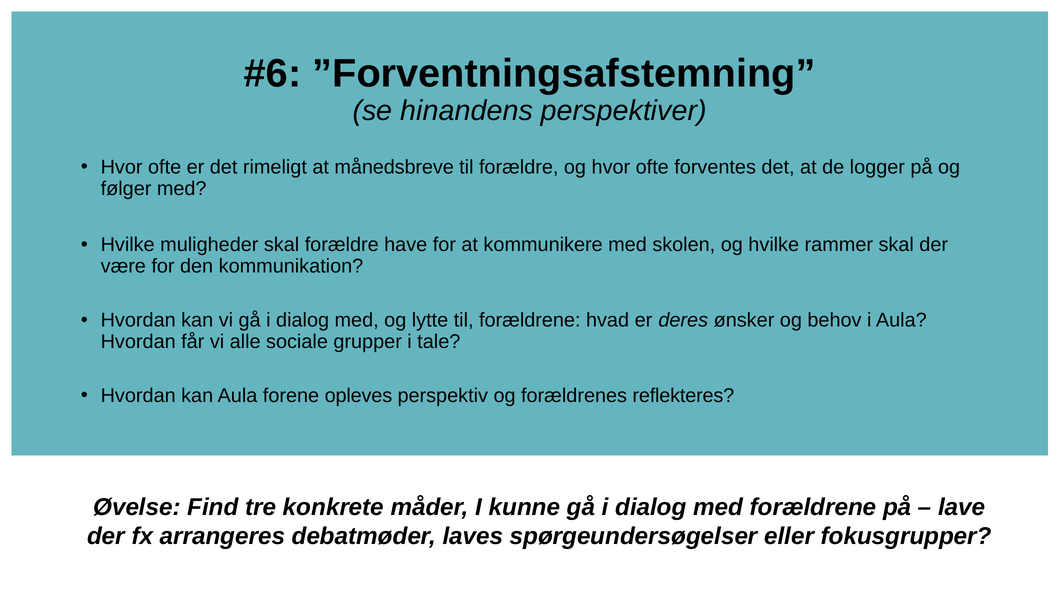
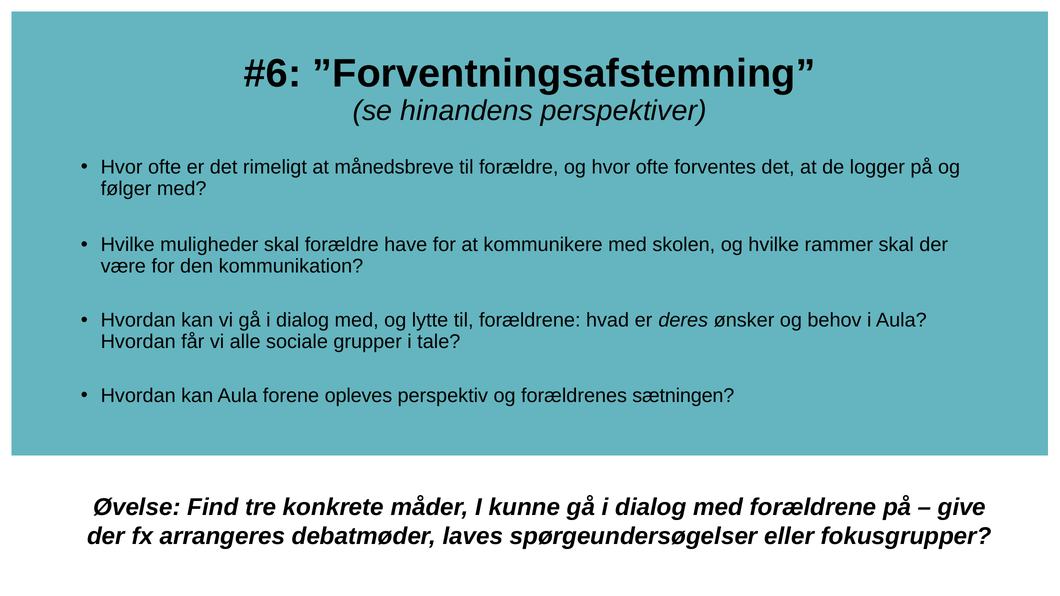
reflekteres: reflekteres -> sætningen
lave: lave -> give
